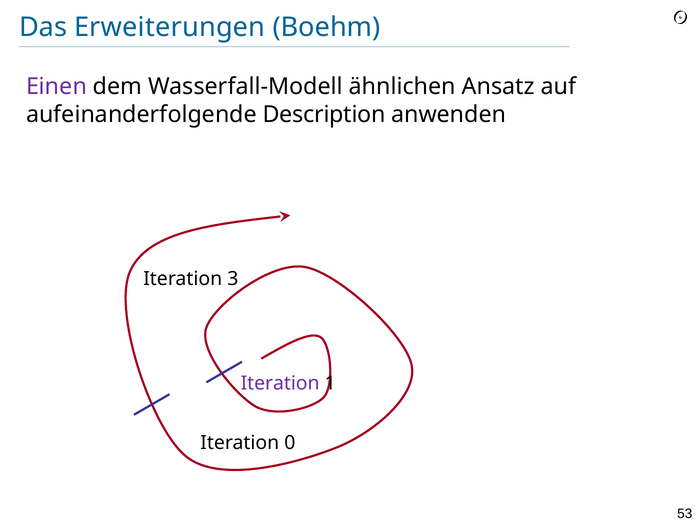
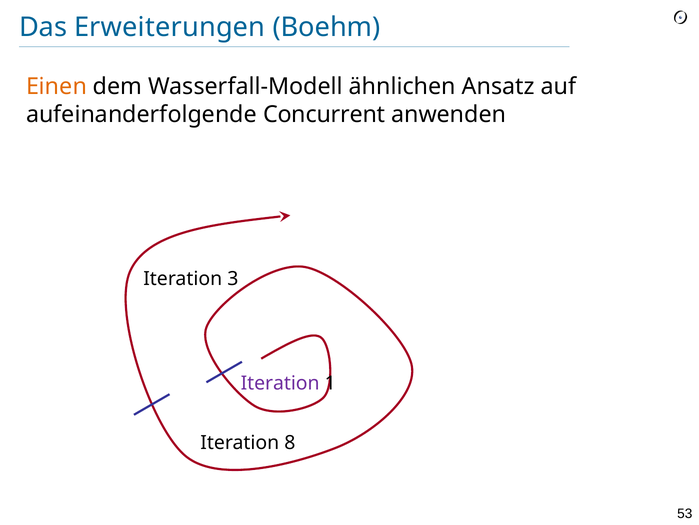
Einen colour: purple -> orange
Description: Description -> Concurrent
0: 0 -> 8
